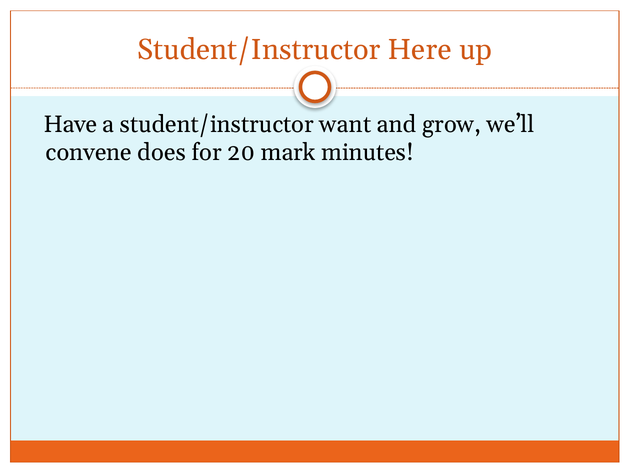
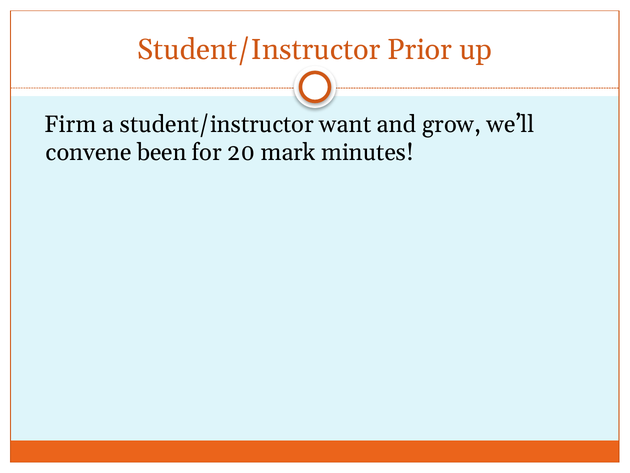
Here: Here -> Prior
Have: Have -> Firm
does: does -> been
